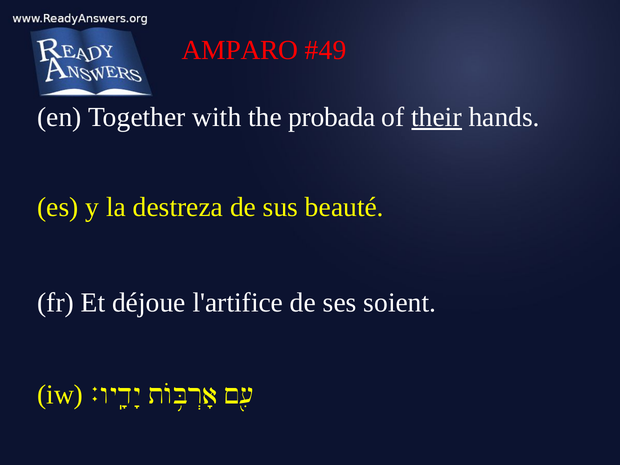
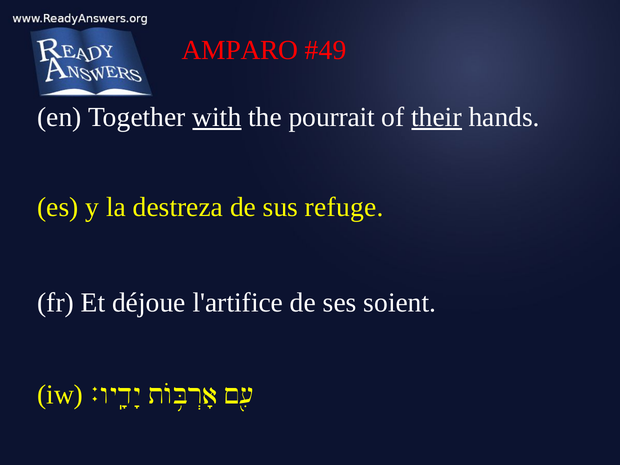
with underline: none -> present
probada: probada -> pourrait
beauté: beauté -> refuge
